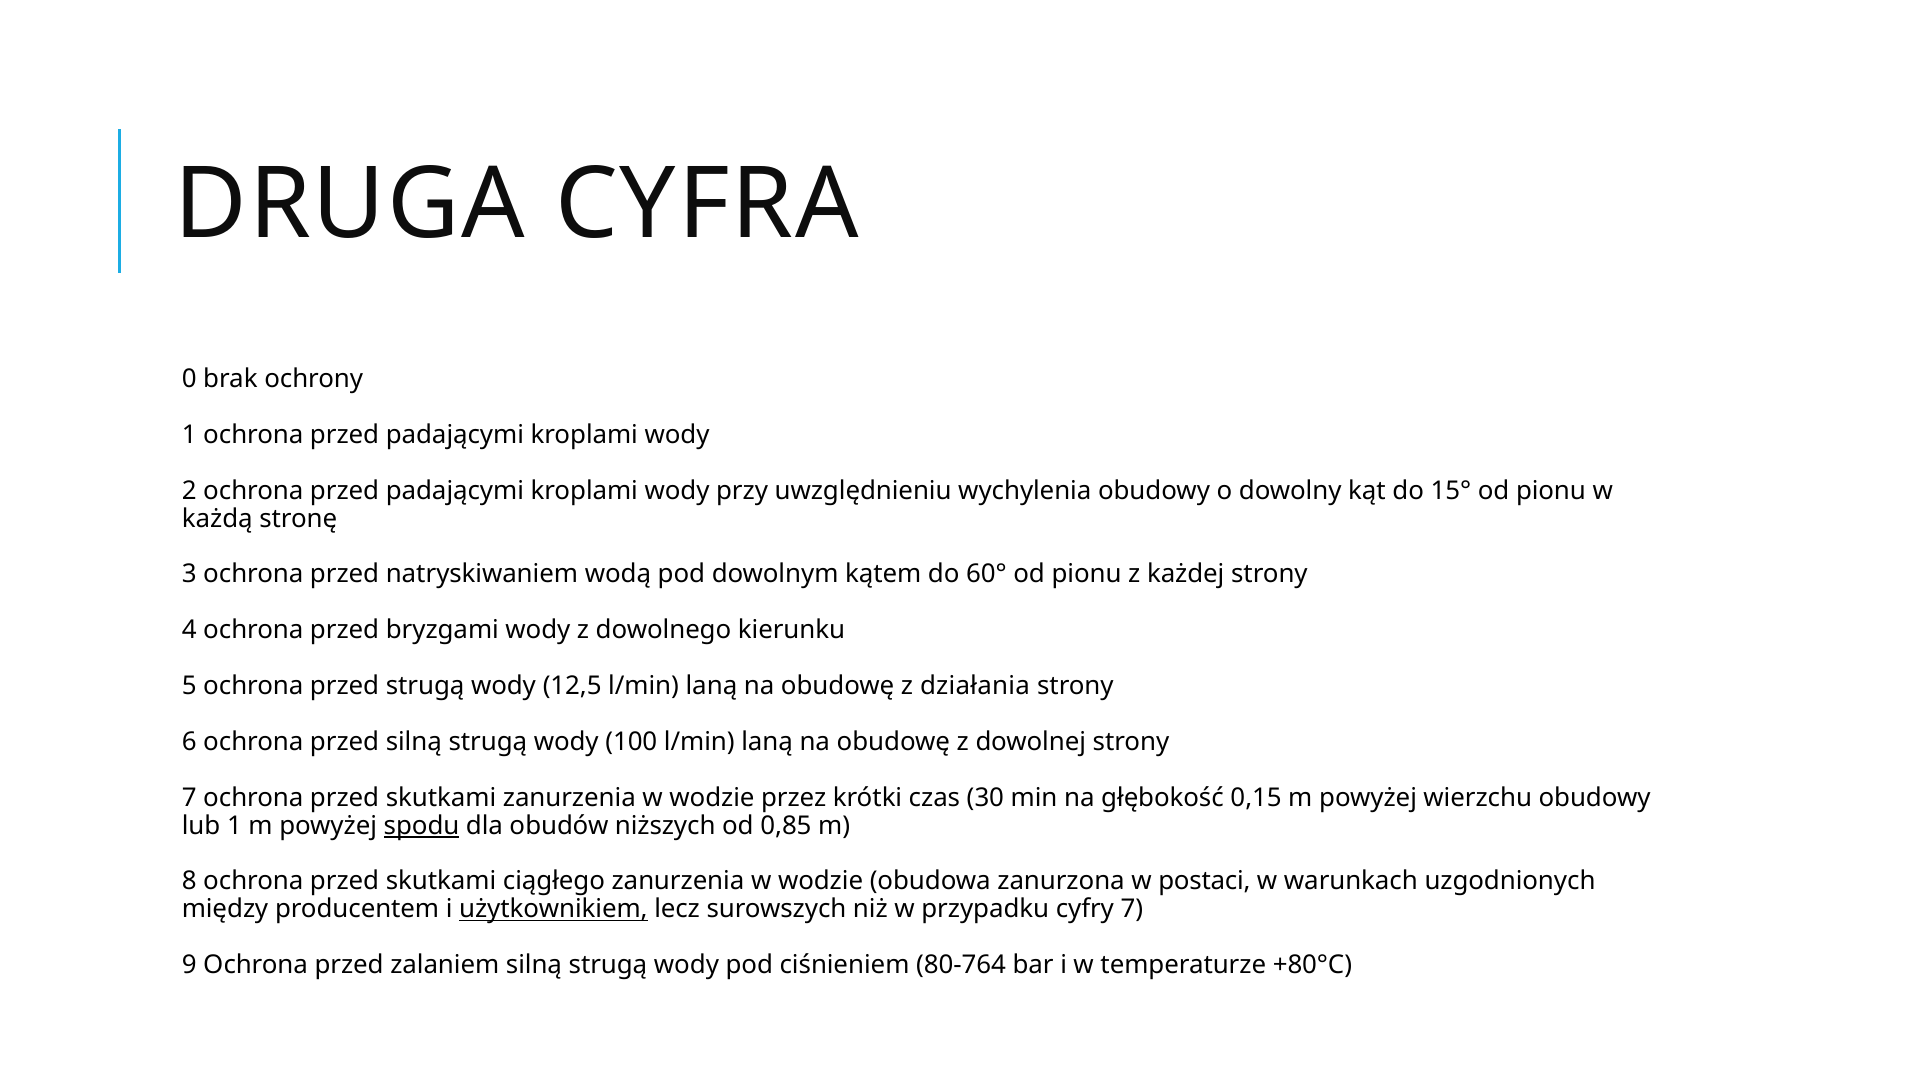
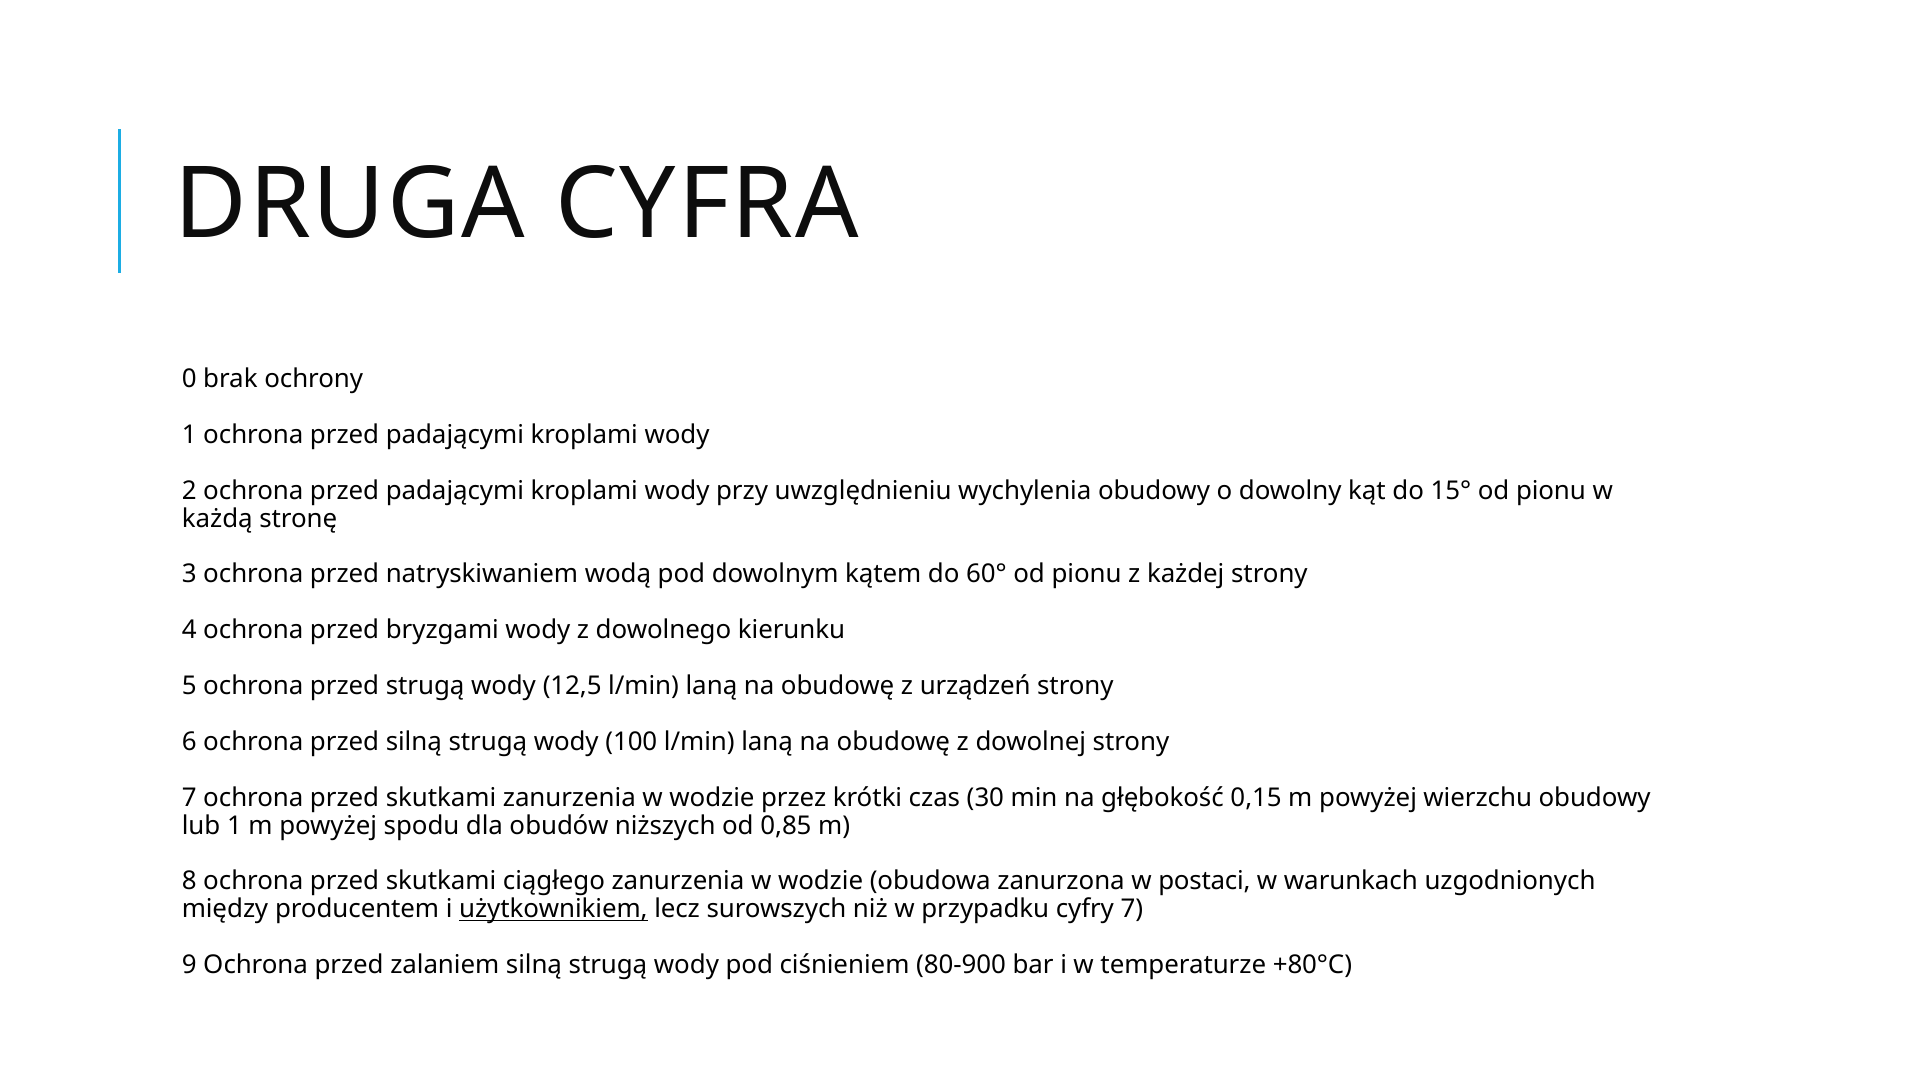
działania: działania -> urządzeń
spodu underline: present -> none
80-764: 80-764 -> 80-900
